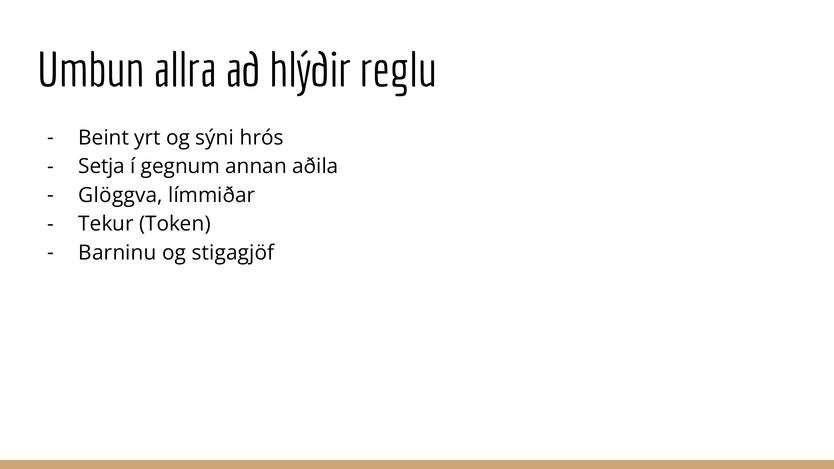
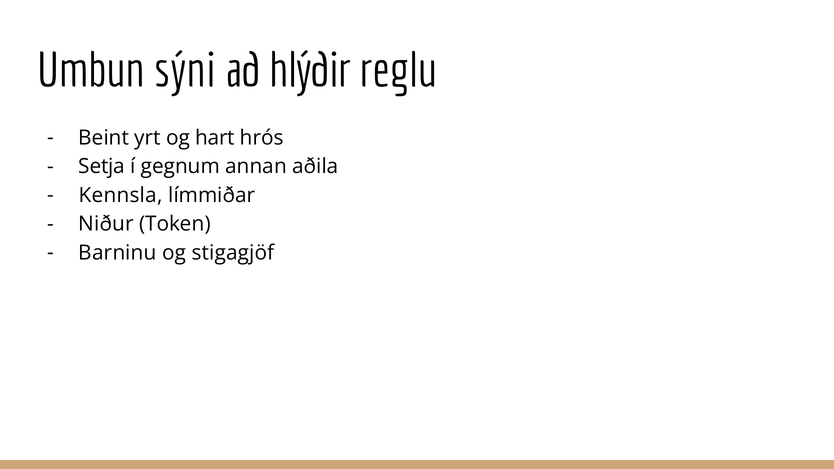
allra: allra -> sýni
sýni: sýni -> hart
Glöggva: Glöggva -> Kennsla
Tekur: Tekur -> Niður
